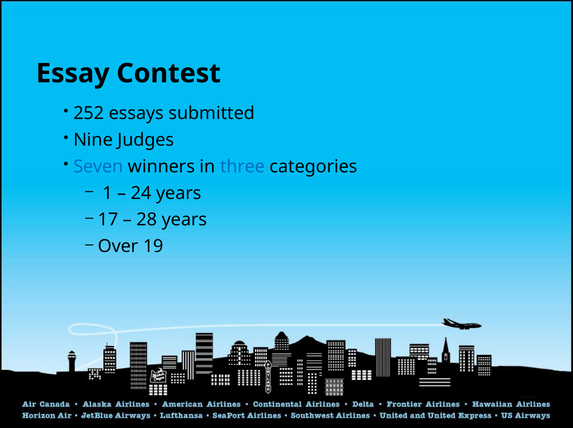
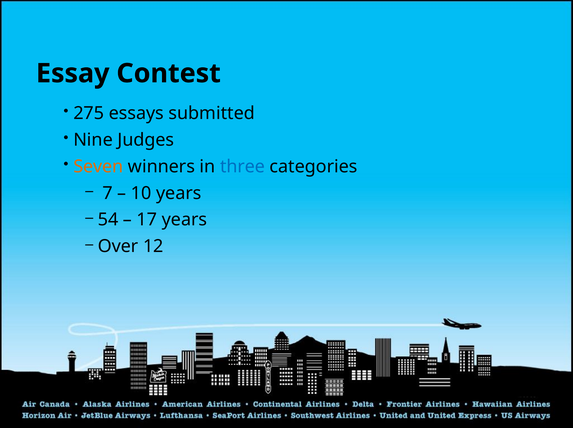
252: 252 -> 275
Seven colour: blue -> orange
1: 1 -> 7
24: 24 -> 10
17: 17 -> 54
28: 28 -> 17
19: 19 -> 12
